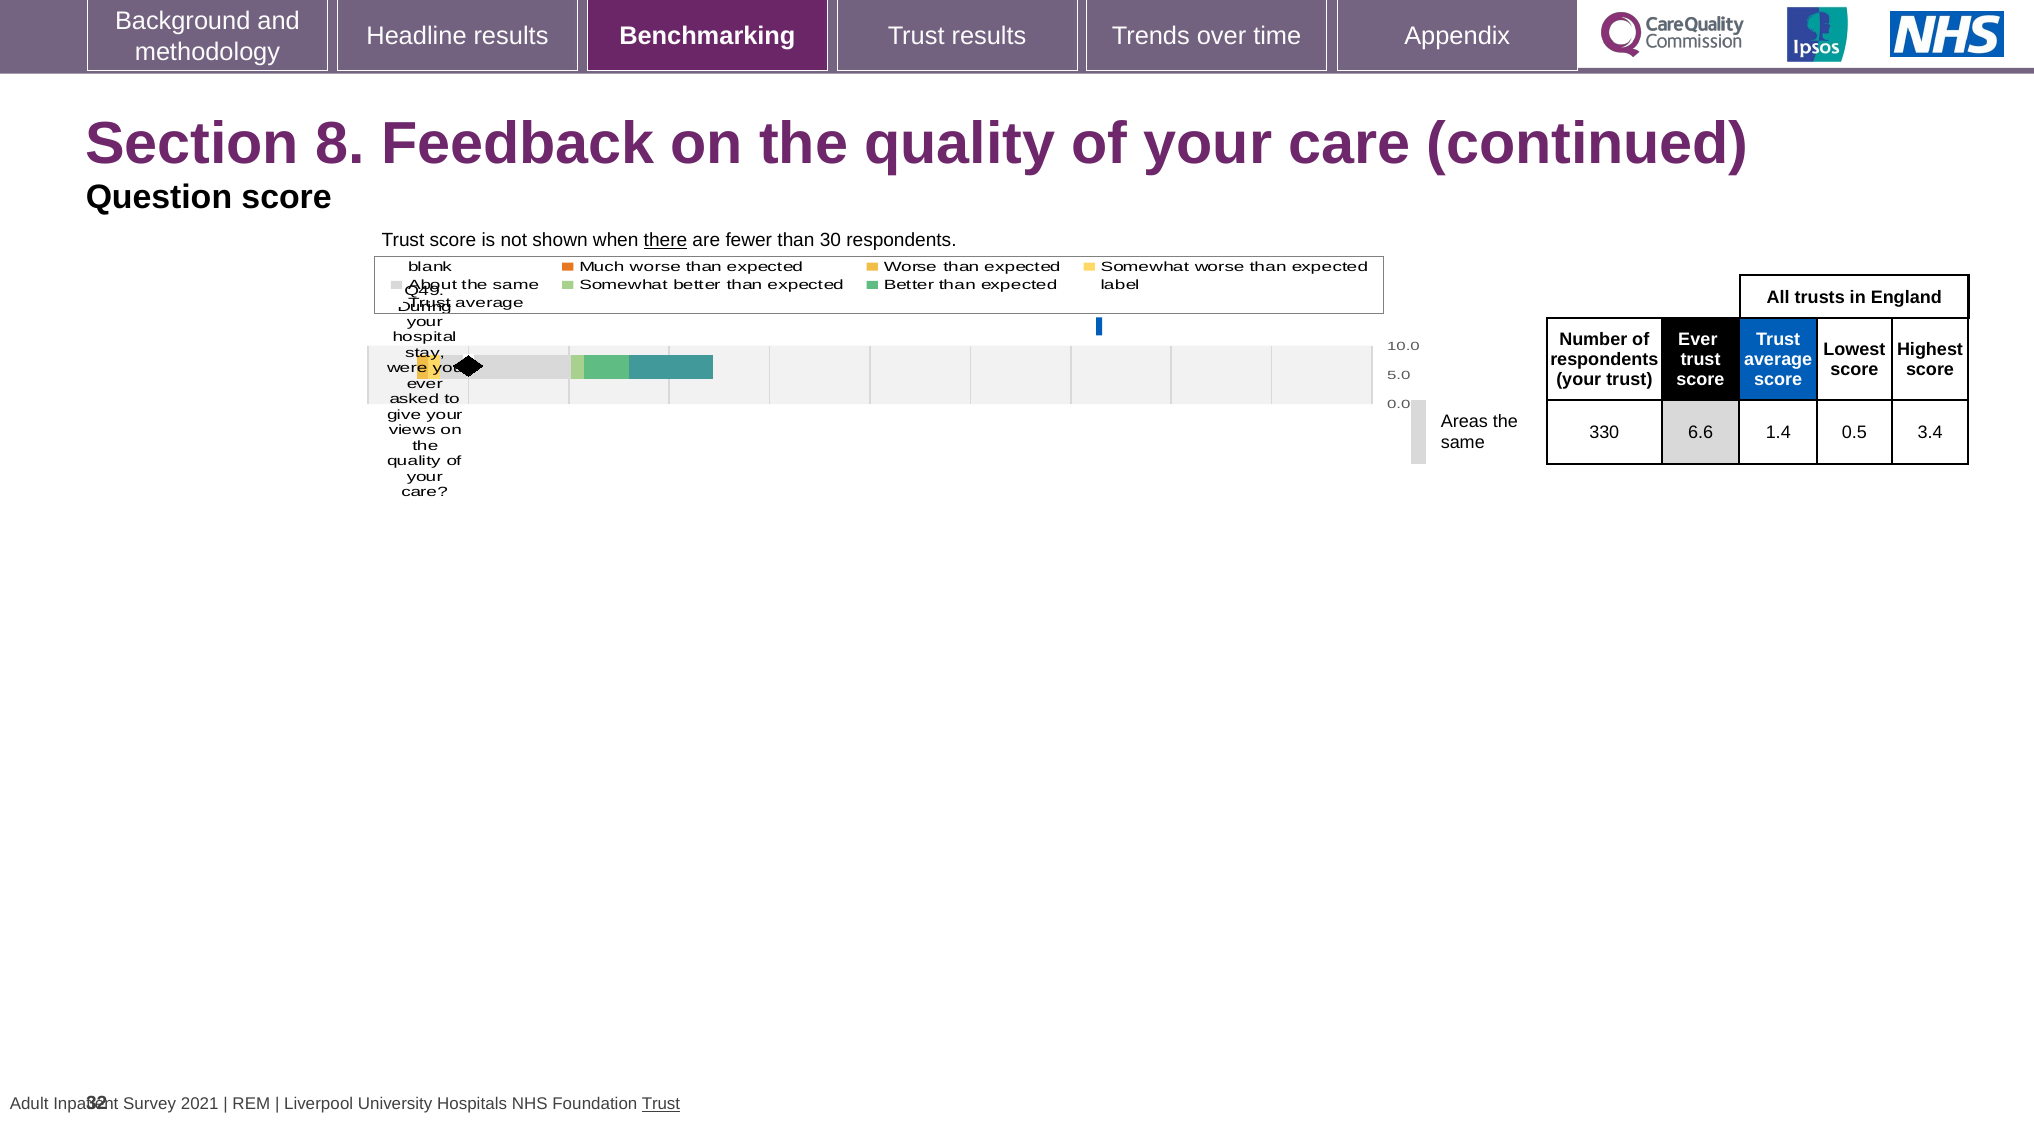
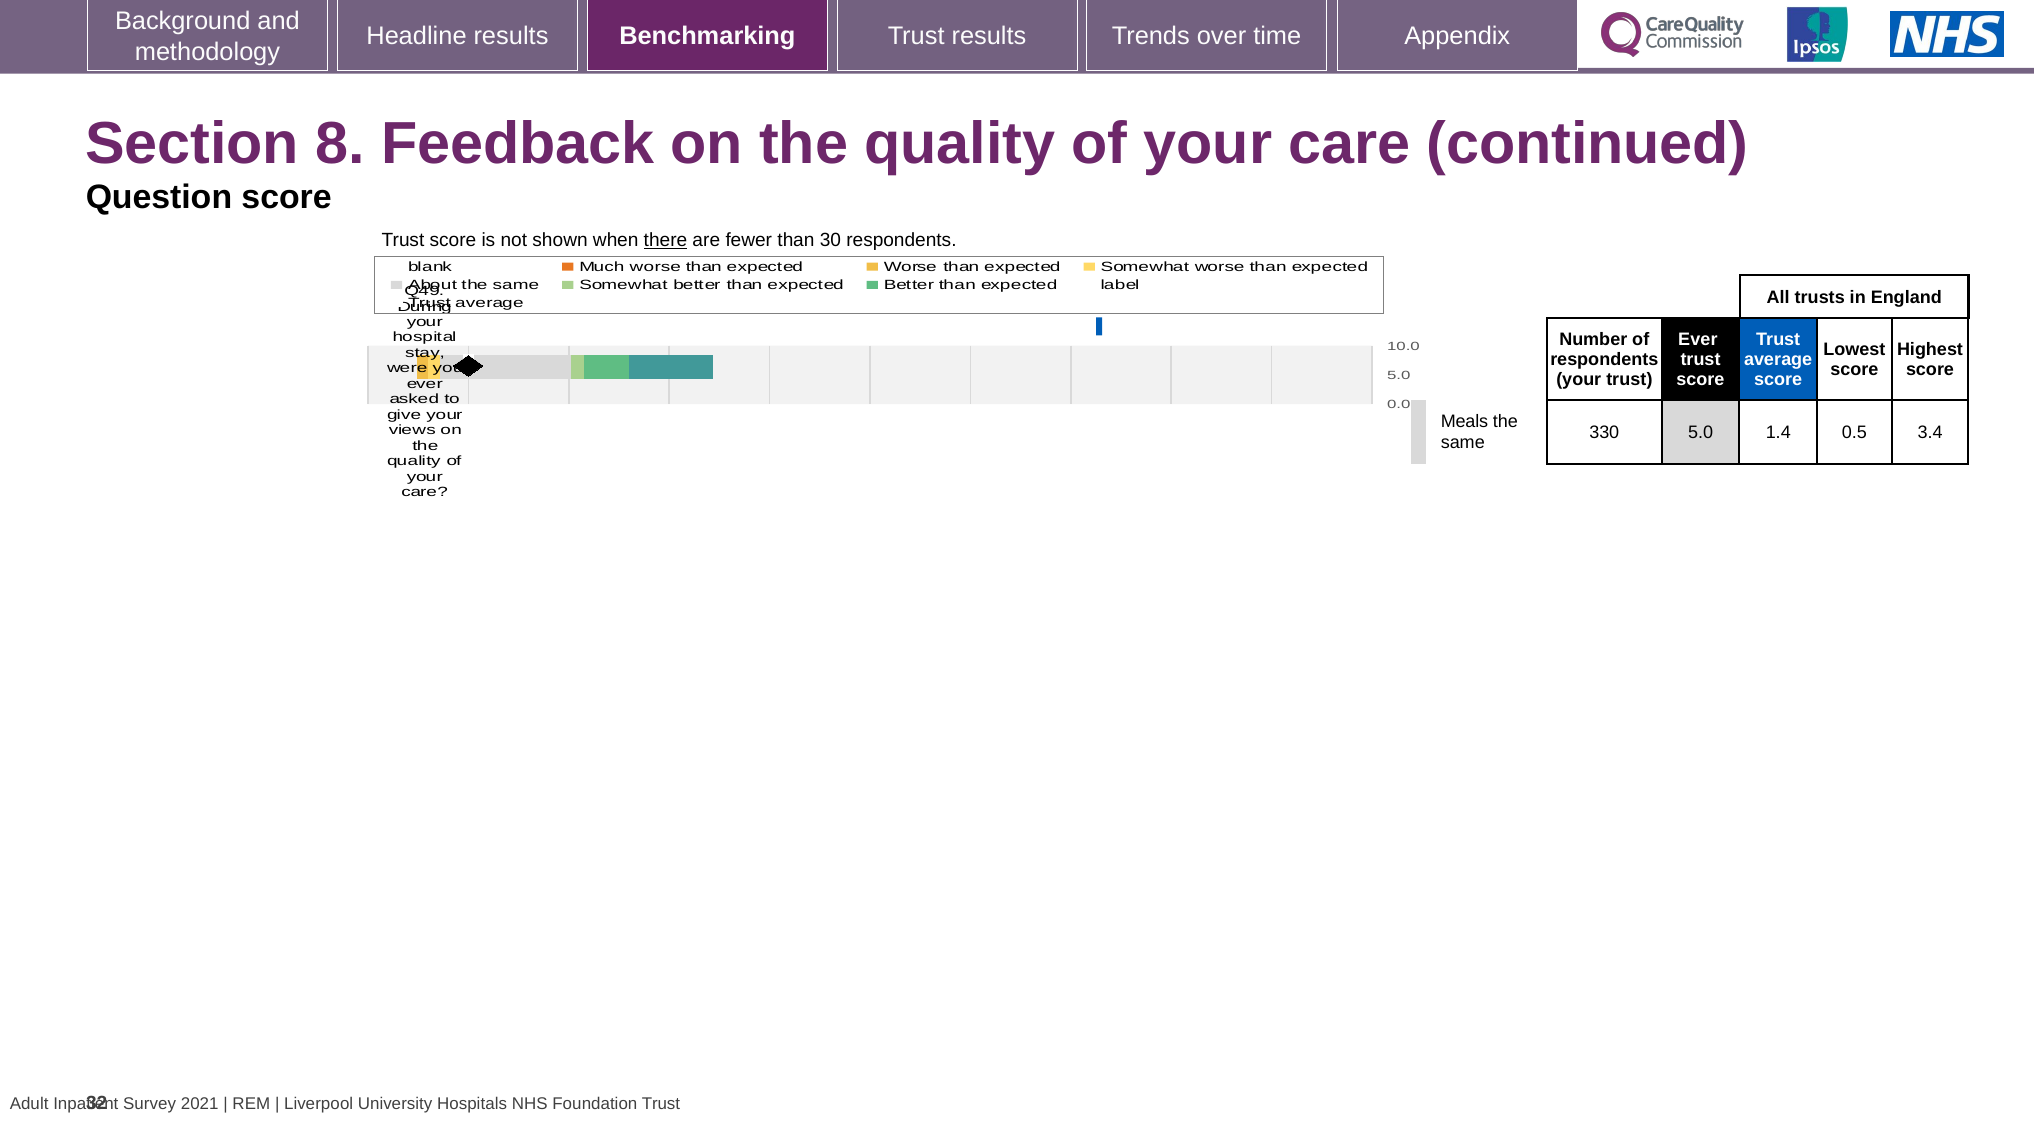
Areas: Areas -> Meals
330 6.6: 6.6 -> 5.0
Trust at (661, 1104) underline: present -> none
